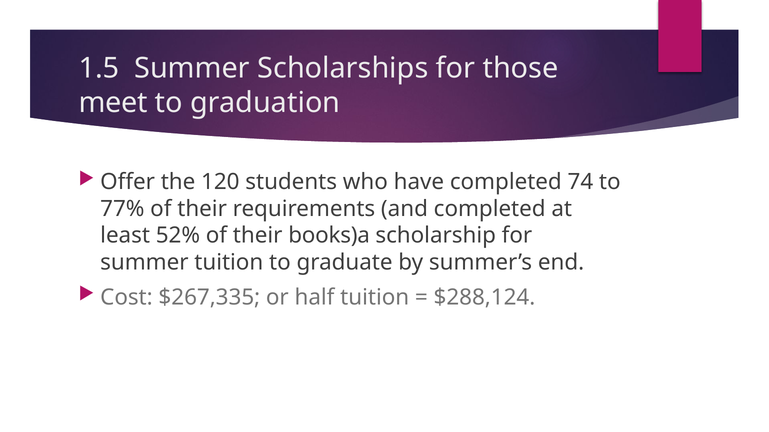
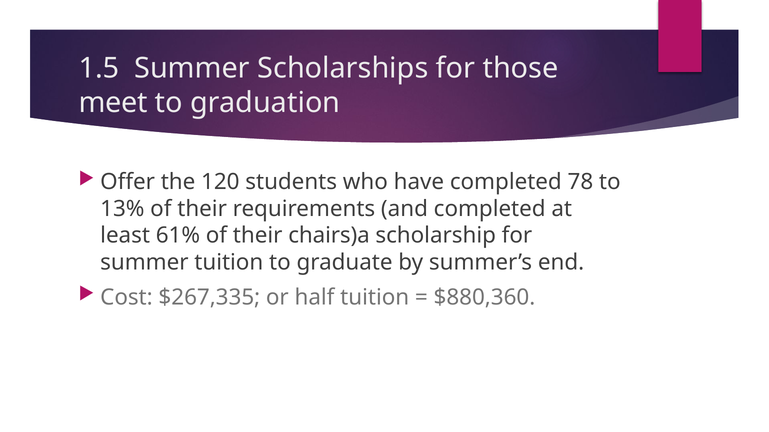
74: 74 -> 78
77%: 77% -> 13%
52%: 52% -> 61%
books)a: books)a -> chairs)a
$288,124: $288,124 -> $880,360
